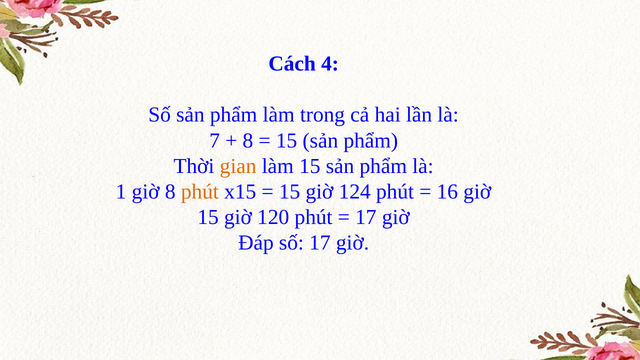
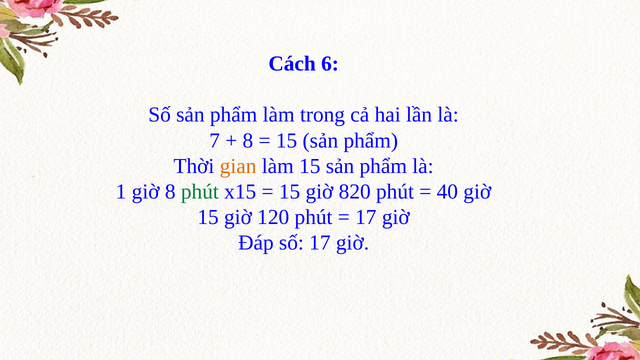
4: 4 -> 6
phút at (200, 192) colour: orange -> green
124: 124 -> 820
16: 16 -> 40
